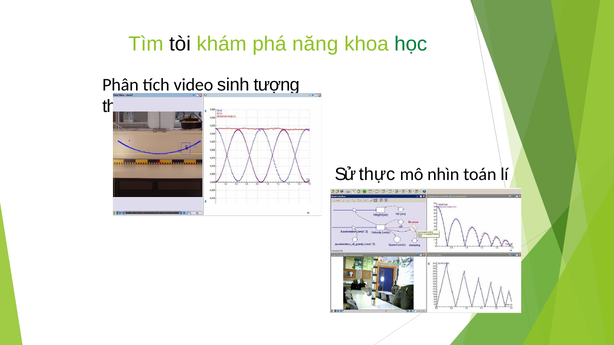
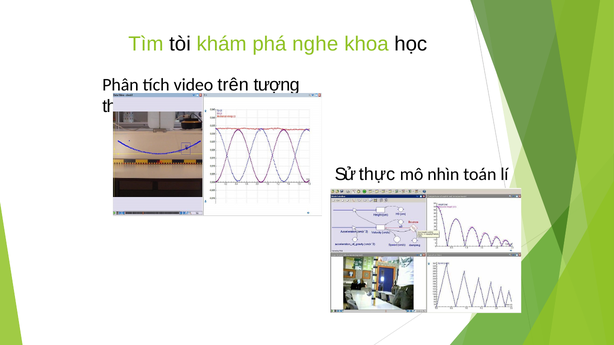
năng: năng -> nghe
học colour: green -> black
sinh: sinh -> trên
